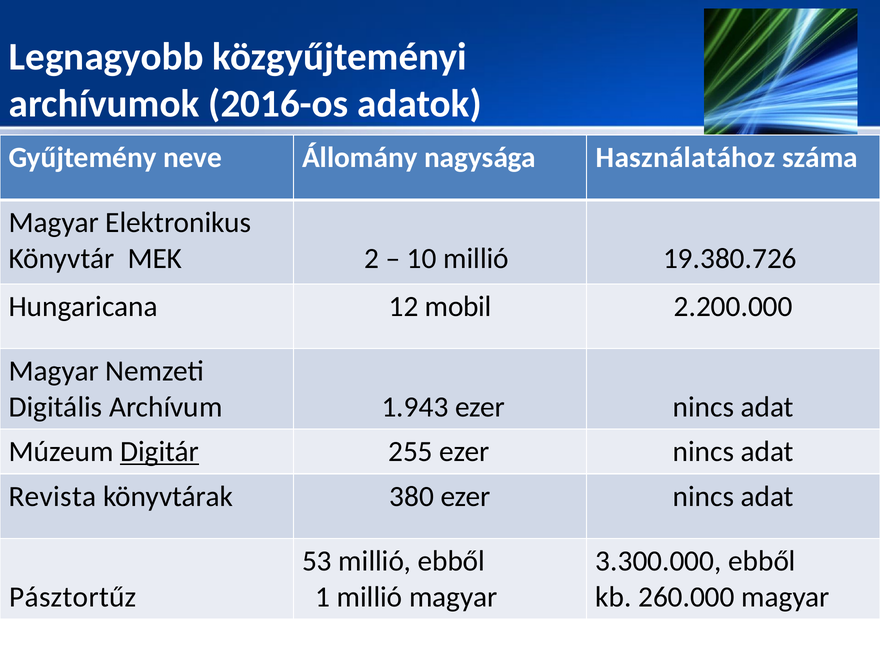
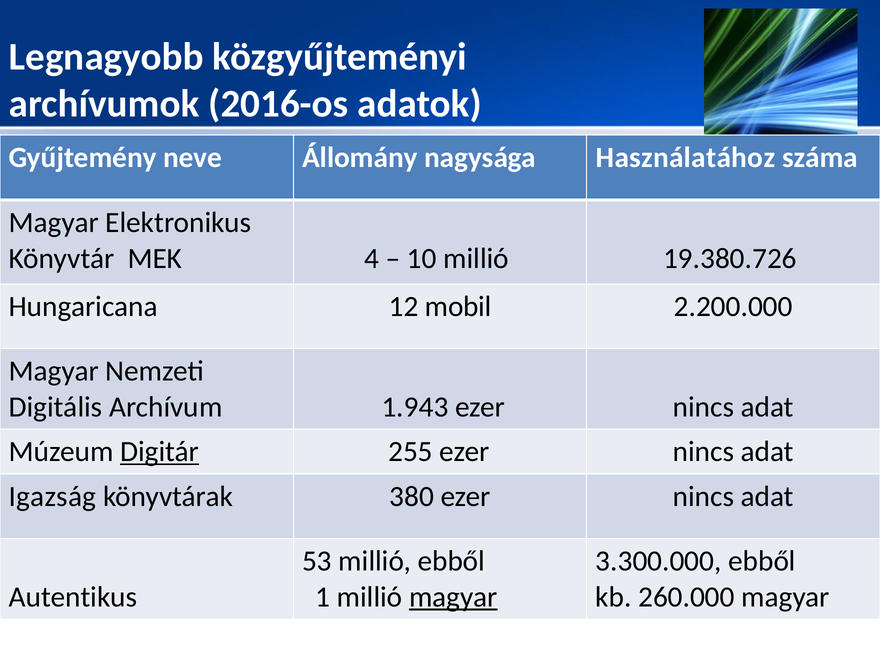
2: 2 -> 4
Revista: Revista -> Igazság
Pásztortűz: Pásztortűz -> Autentikus
magyar at (453, 597) underline: none -> present
